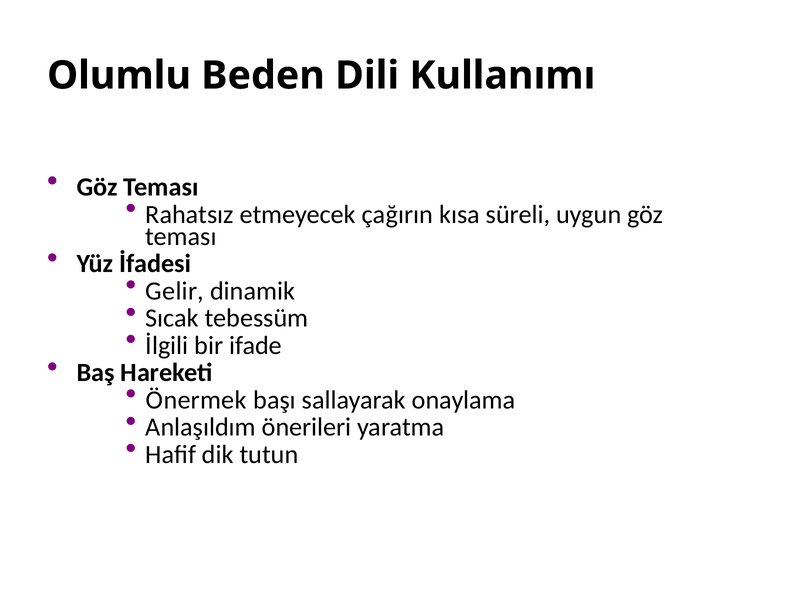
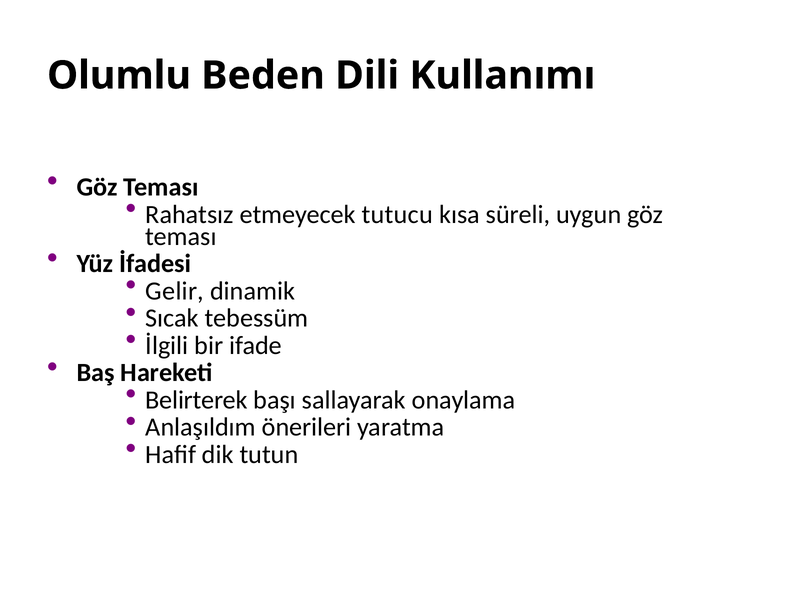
çağırın: çağırın -> tutucu
Önermek: Önermek -> Belirterek
